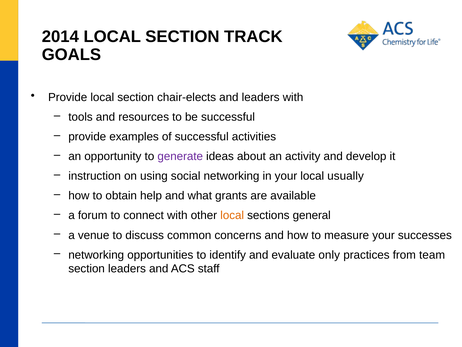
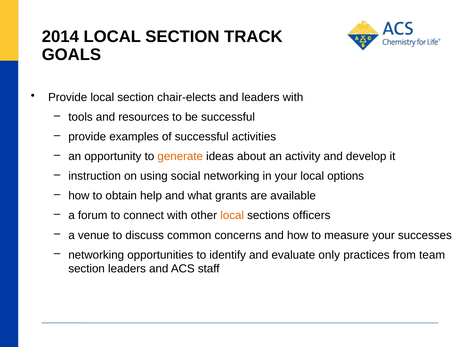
generate colour: purple -> orange
usually: usually -> options
general: general -> officers
